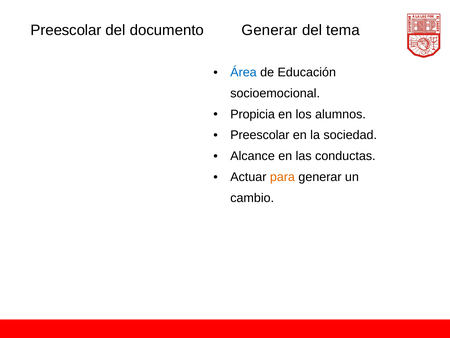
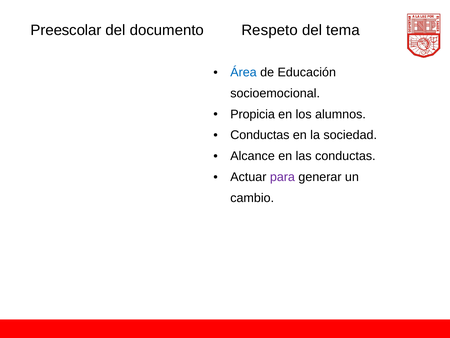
documento Generar: Generar -> Respeto
Preescolar at (260, 135): Preescolar -> Conductas
para colour: orange -> purple
